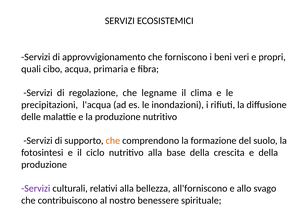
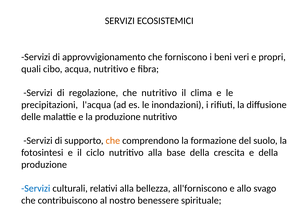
acqua primaria: primaria -> nutritivo
che legname: legname -> nutritivo
Servizi at (36, 188) colour: purple -> blue
